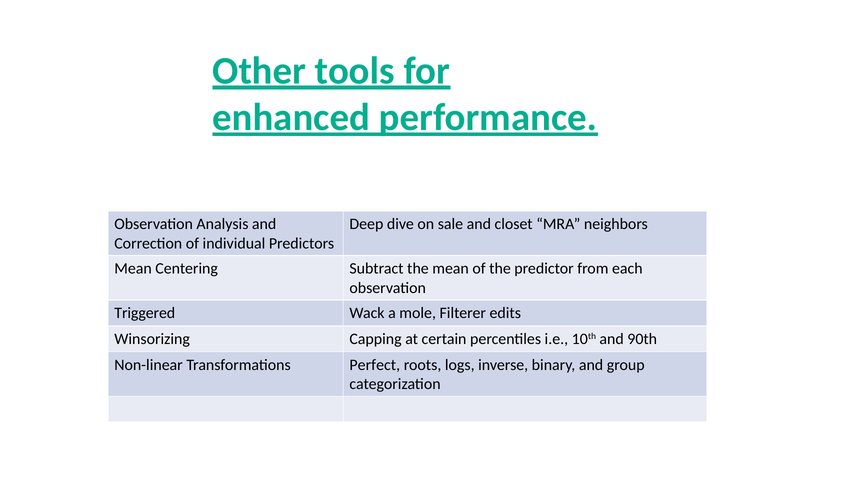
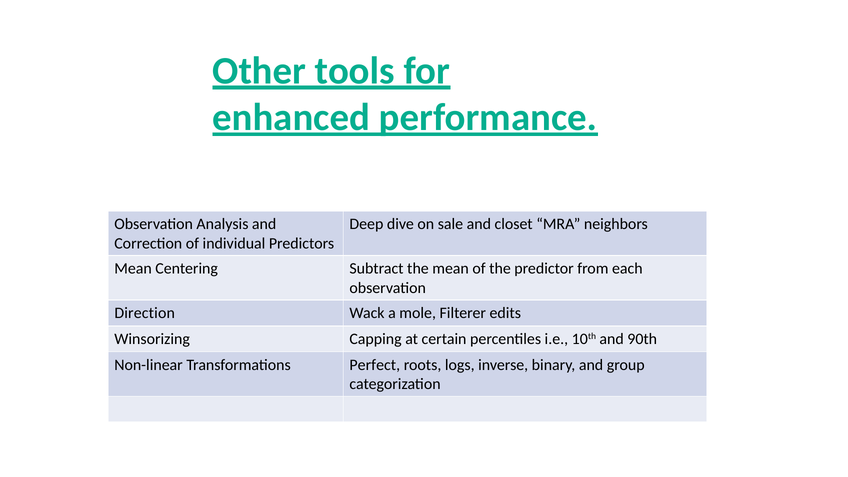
Triggered: Triggered -> Direction
